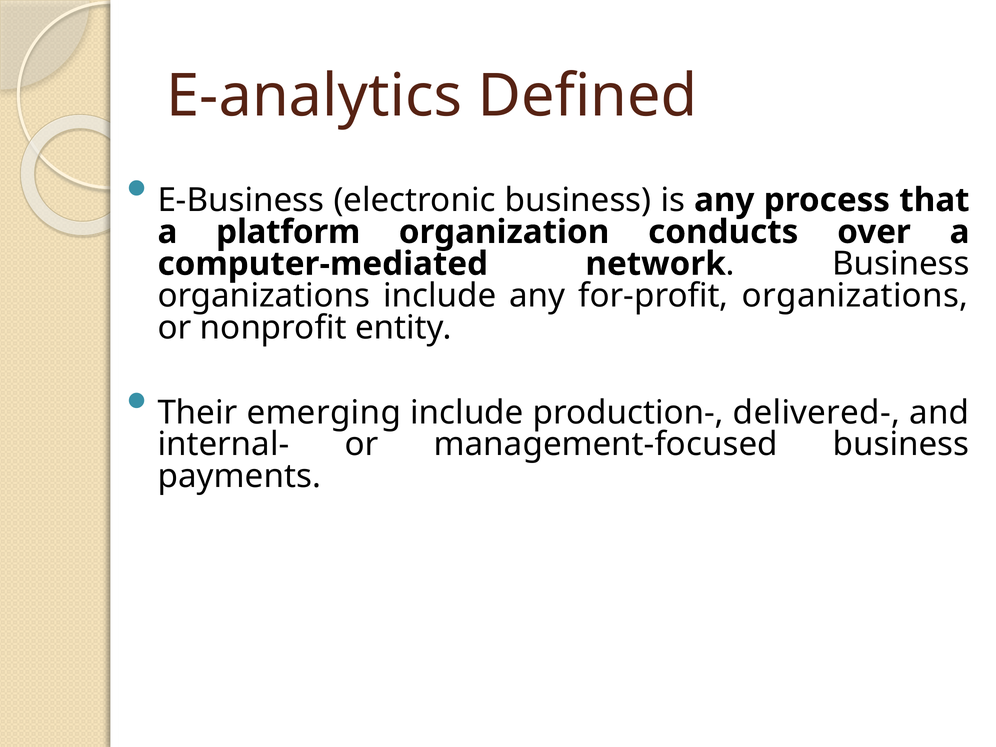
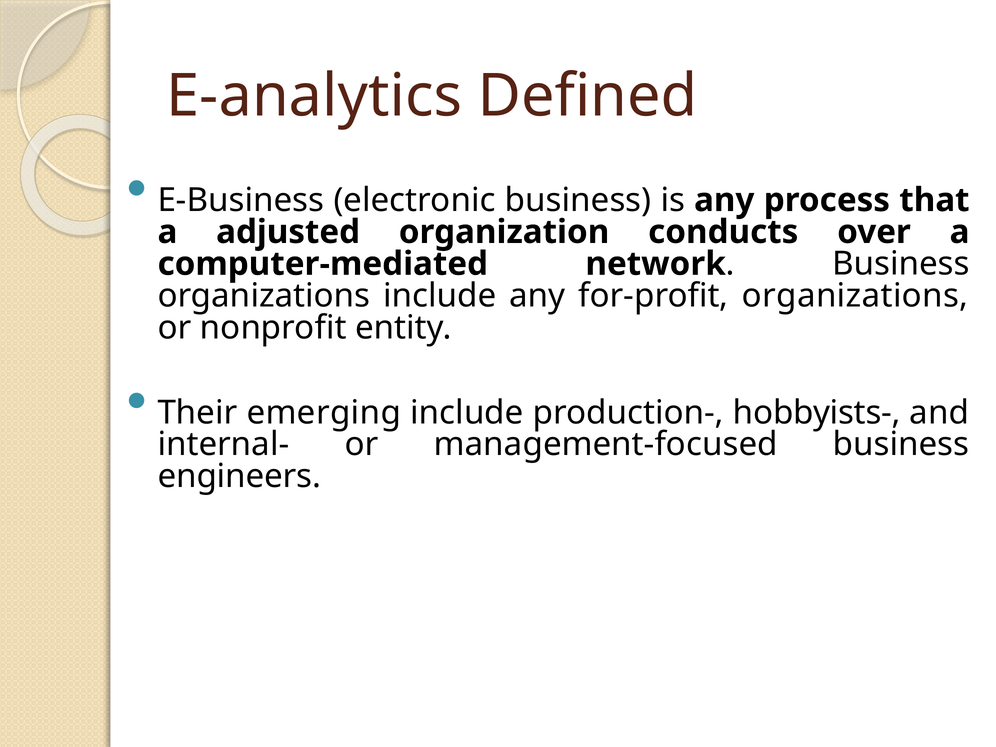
platform: platform -> adjusted
delivered-: delivered- -> hobbyists-
payments: payments -> engineers
